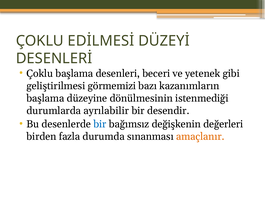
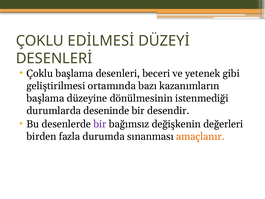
görmemizi: görmemizi -> ortamında
ayrılabilir: ayrılabilir -> deseninde
bir at (100, 124) colour: blue -> purple
